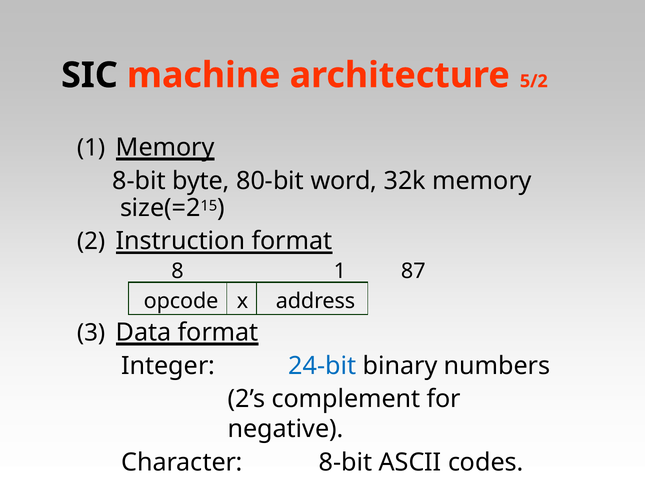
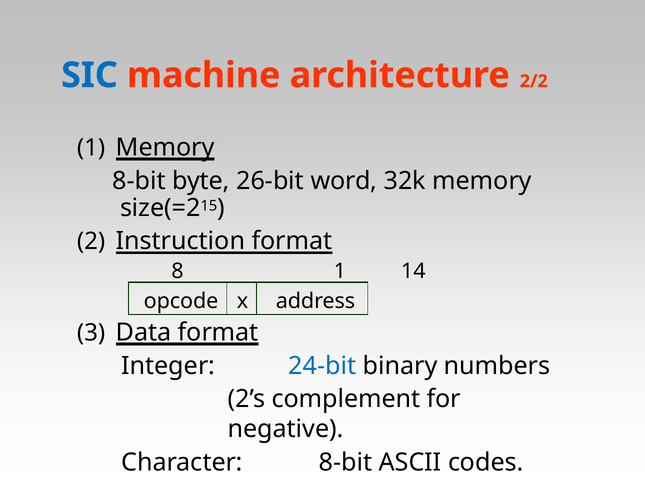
SIC colour: black -> blue
5/2: 5/2 -> 2/2
80-bit: 80-bit -> 26-bit
87: 87 -> 14
